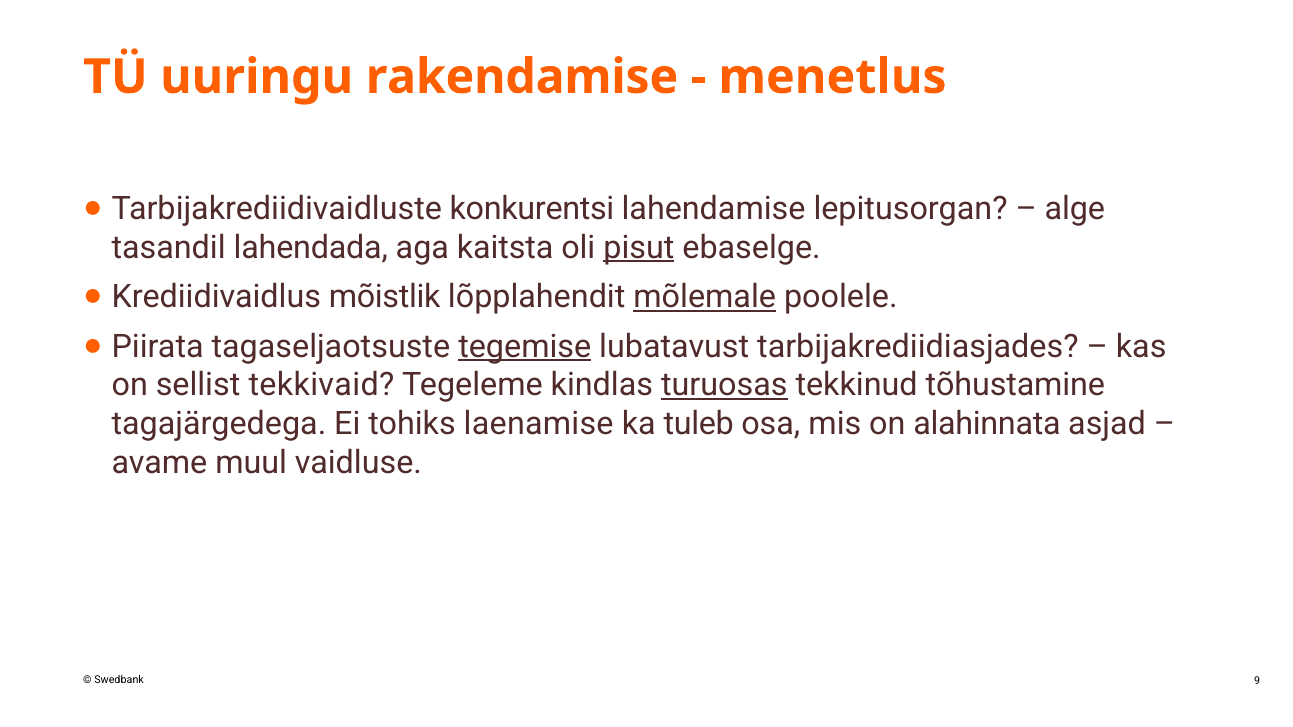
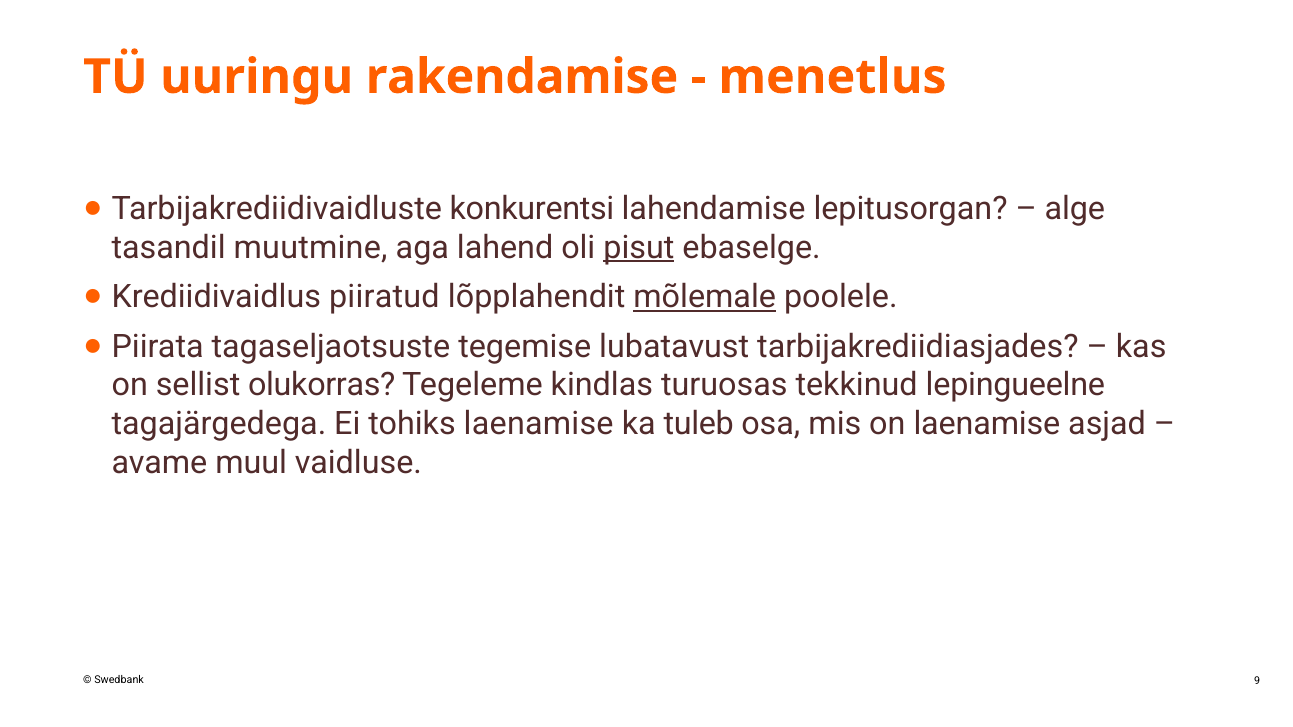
lahendada: lahendada -> muutmine
kaitsta: kaitsta -> lahend
mõistlik: mõistlik -> piiratud
tegemise underline: present -> none
tekkivaid: tekkivaid -> olukorras
turuosas underline: present -> none
tõhustamine: tõhustamine -> lepingueelne
on alahinnata: alahinnata -> laenamise
